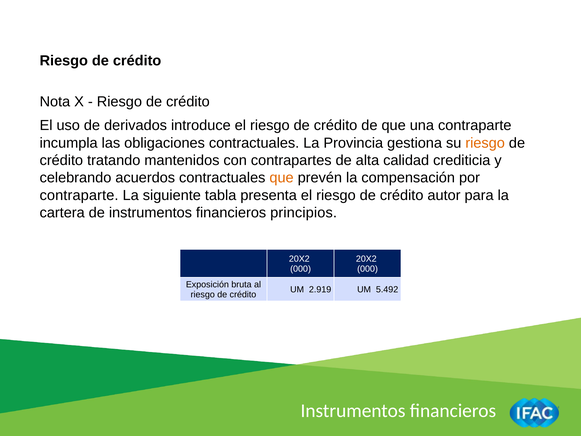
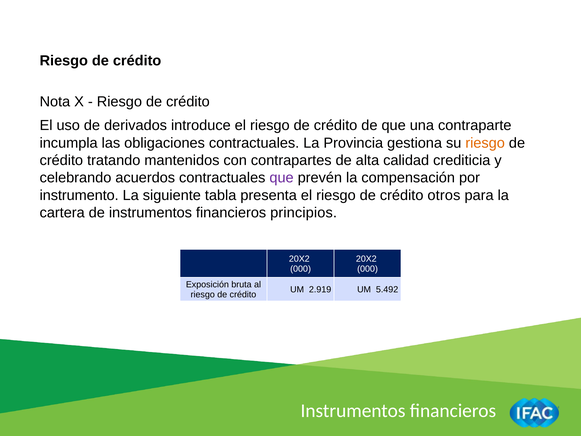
que at (282, 178) colour: orange -> purple
contraparte at (79, 195): contraparte -> instrumento
autor: autor -> otros
